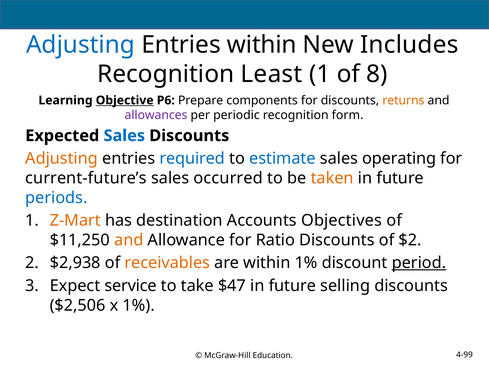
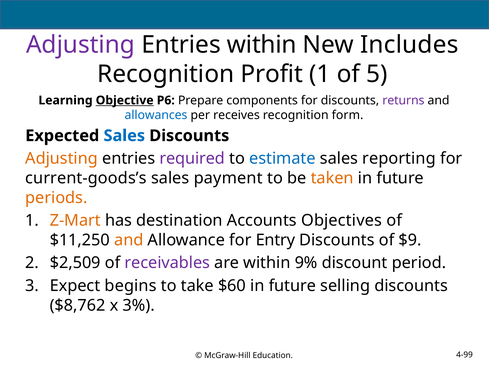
Adjusting at (81, 45) colour: blue -> purple
Least: Least -> Profit
8: 8 -> 5
returns colour: orange -> purple
allowances colour: purple -> blue
periodic: periodic -> receives
required colour: blue -> purple
operating: operating -> reporting
current-future’s: current-future’s -> current-goods’s
occurred: occurred -> payment
periods colour: blue -> orange
Ratio: Ratio -> Entry
$2: $2 -> $9
$2,938: $2,938 -> $2,509
receivables colour: orange -> purple
within 1%: 1% -> 9%
period underline: present -> none
service: service -> begins
$47: $47 -> $60
$2,506: $2,506 -> $8,762
x 1%: 1% -> 3%
